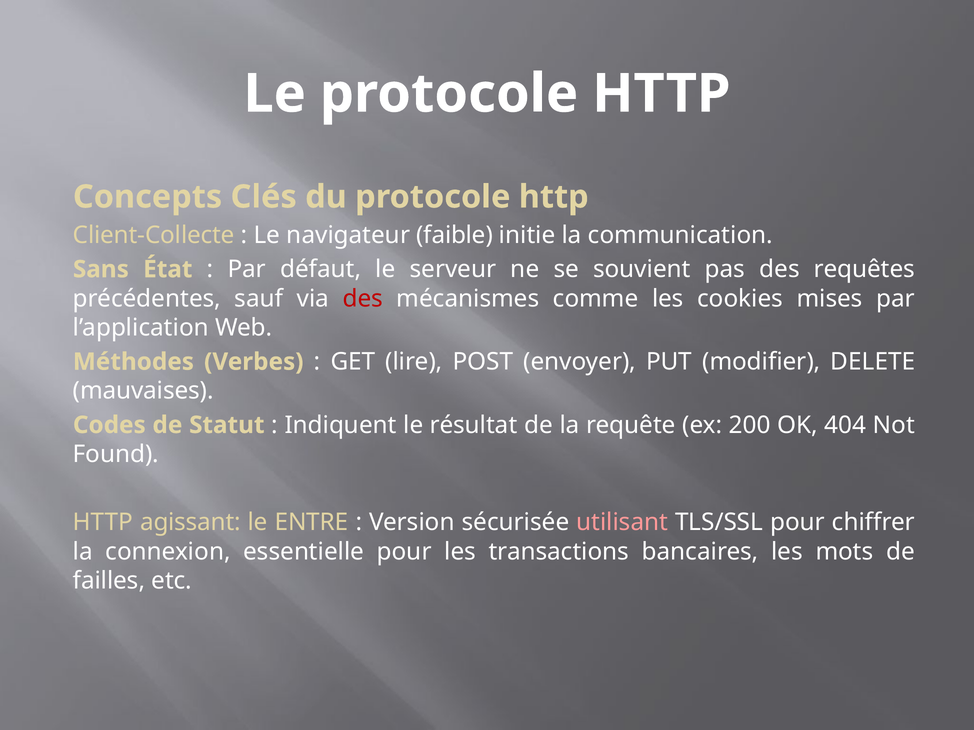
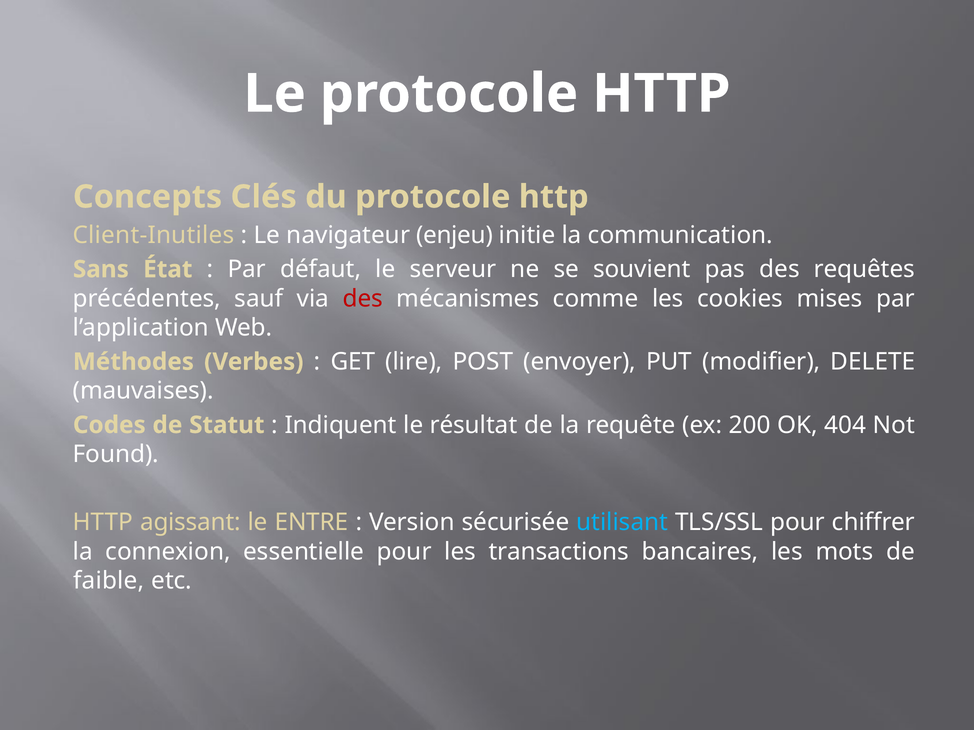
Client-Collecte: Client-Collecte -> Client-Inutiles
faible: faible -> enjeu
utilisant colour: pink -> light blue
failles: failles -> faible
